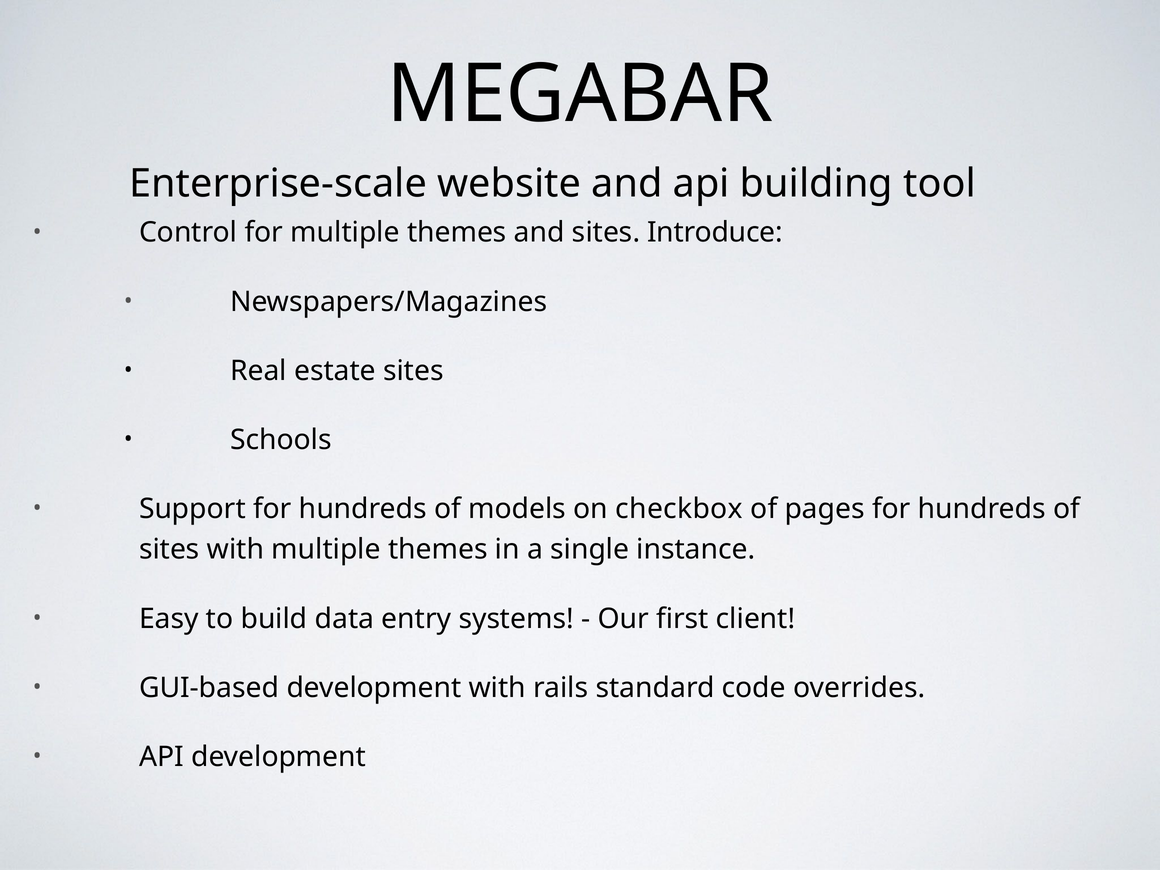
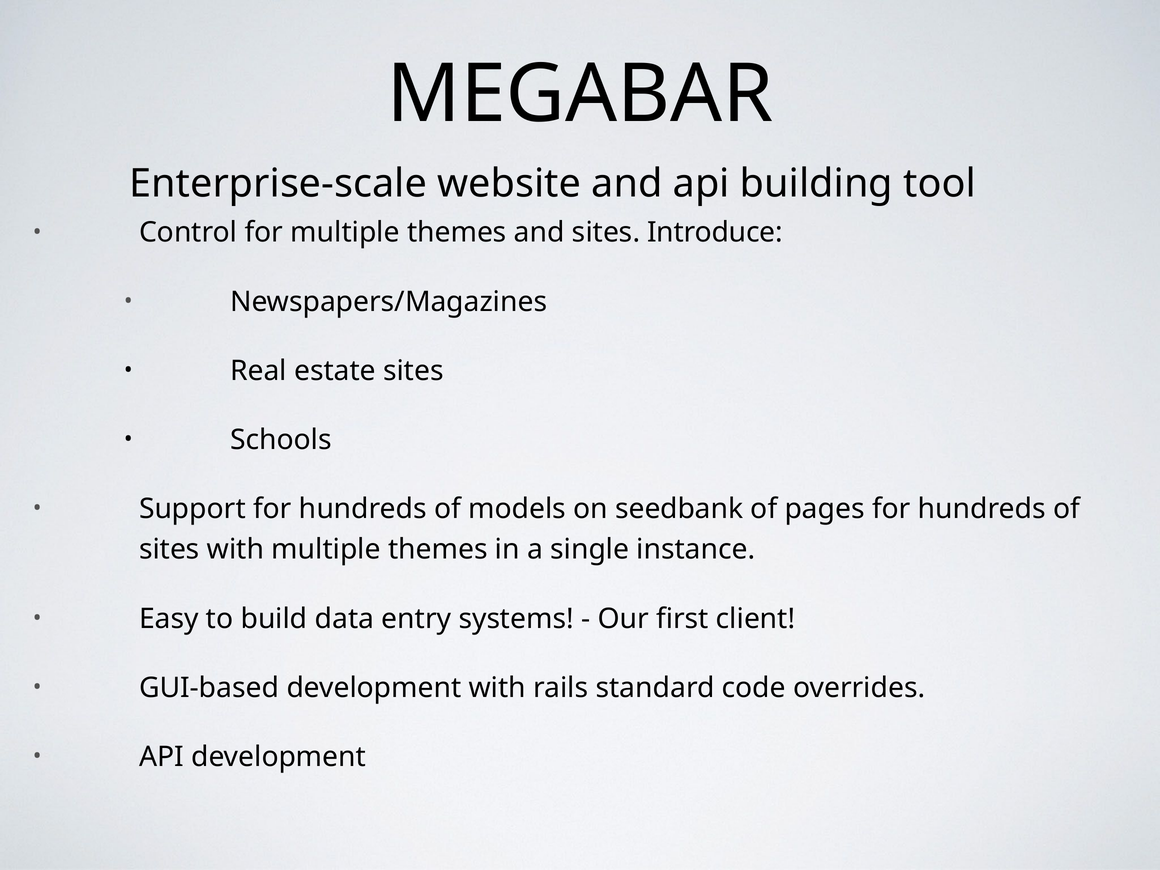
checkbox: checkbox -> seedbank
